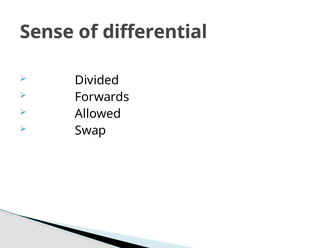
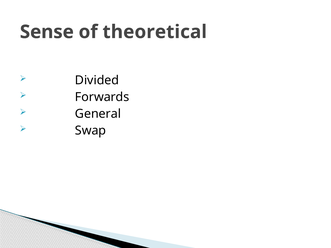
differential: differential -> theoretical
Allowed: Allowed -> General
